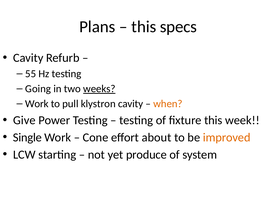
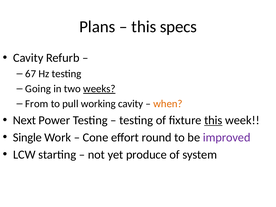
55: 55 -> 67
Work at (37, 104): Work -> From
klystron: klystron -> working
Give: Give -> Next
this at (213, 120) underline: none -> present
about: about -> round
improved colour: orange -> purple
